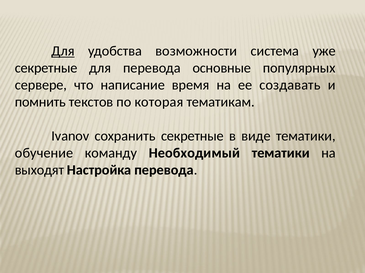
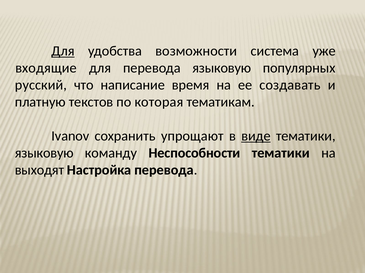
секретные at (46, 68): секретные -> входящие
перевода основные: основные -> языковую
сервере: сервере -> русский
помнить: помнить -> платную
сохранить секретные: секретные -> упрощают
виде underline: none -> present
обучение at (44, 153): обучение -> языковую
Необходимый: Необходимый -> Неспособности
